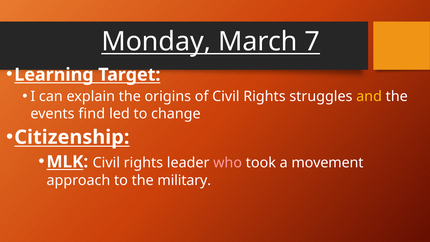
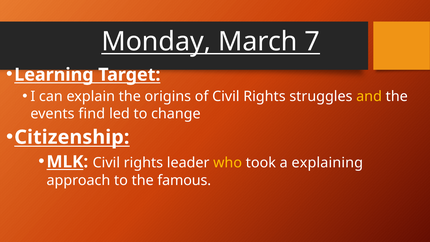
who colour: pink -> yellow
movement: movement -> explaining
military: military -> famous
